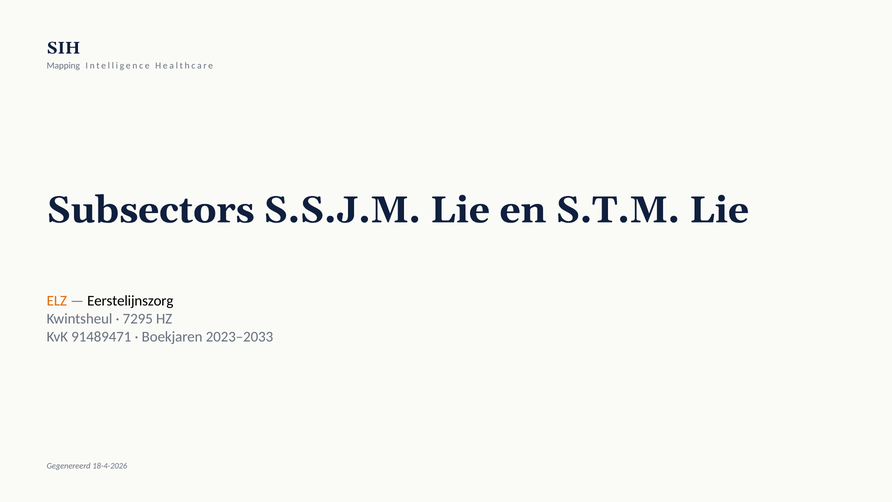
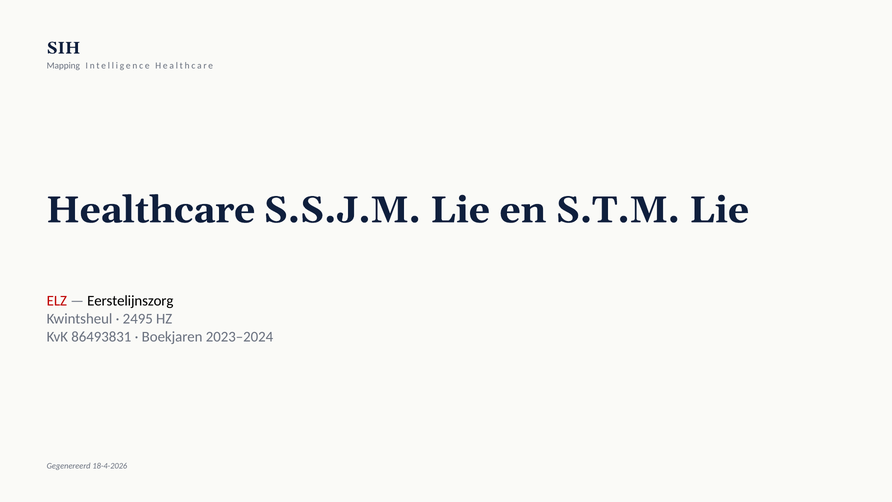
Subsectors at (151, 210): Subsectors -> Healthcare
ELZ colour: orange -> red
7295: 7295 -> 2495
91489471: 91489471 -> 86493831
2023–2033: 2023–2033 -> 2023–2024
